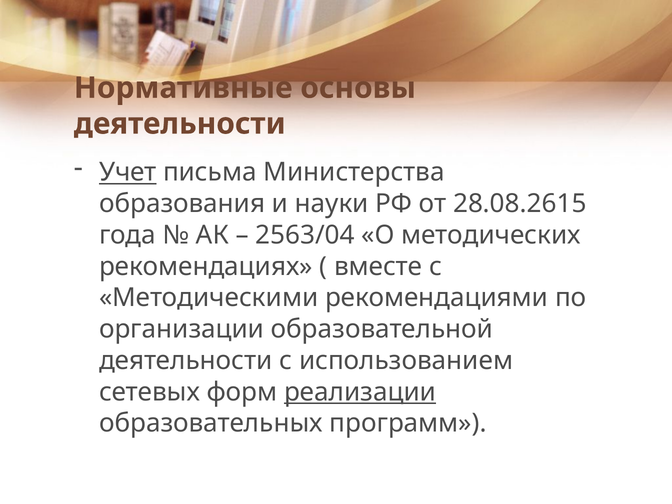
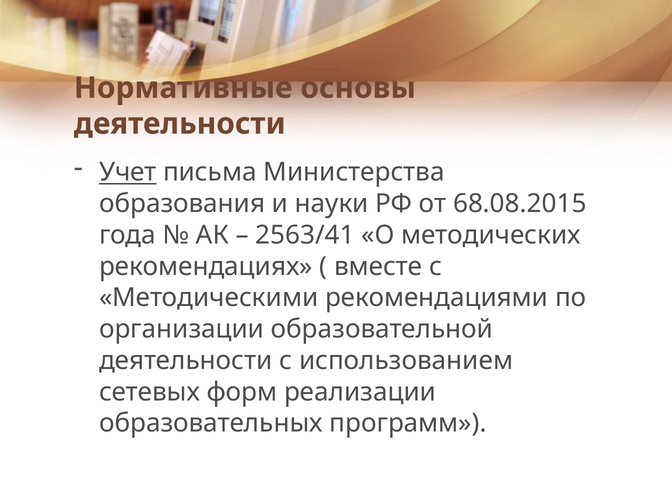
28.08.2615: 28.08.2615 -> 68.08.2015
2563/04: 2563/04 -> 2563/41
реализации underline: present -> none
